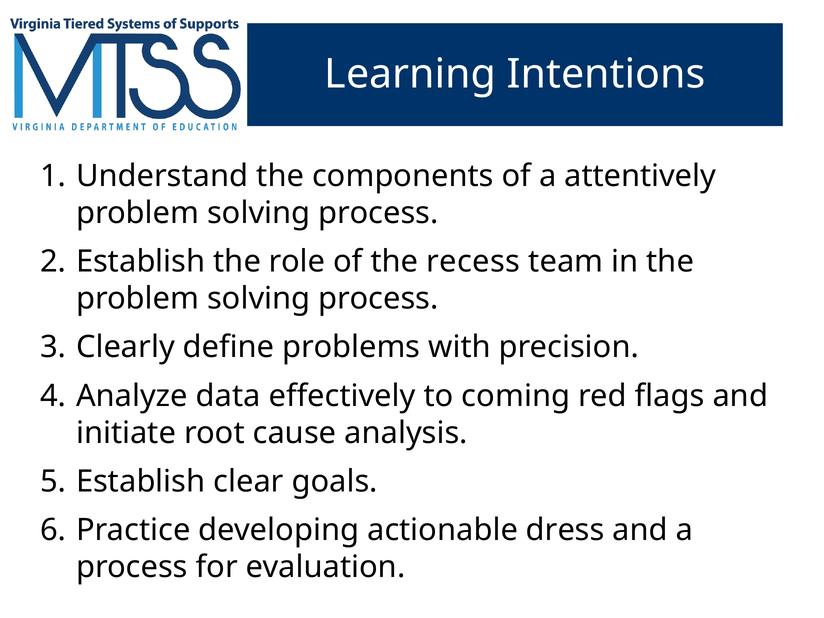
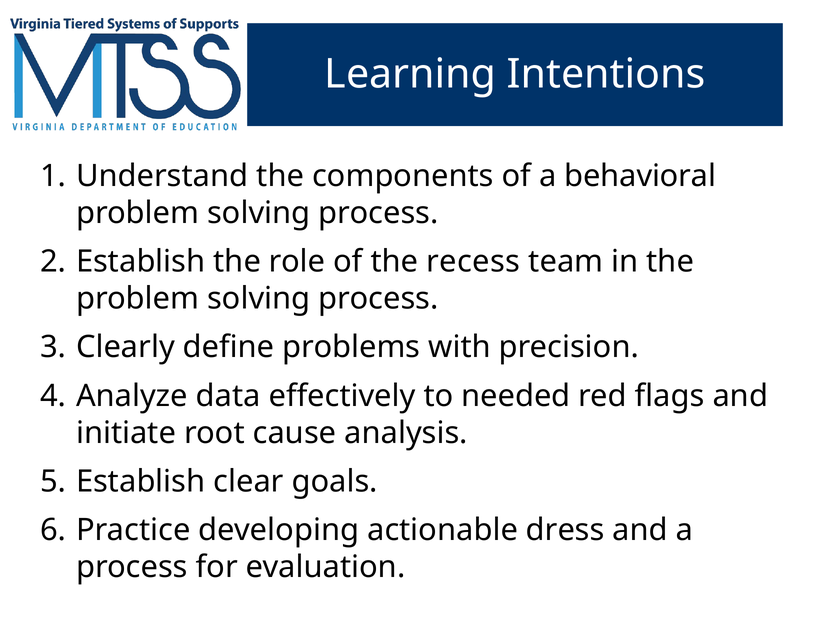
attentively: attentively -> behavioral
coming: coming -> needed
